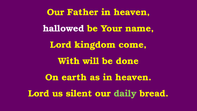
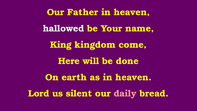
Lord at (61, 45): Lord -> King
With: With -> Here
daily colour: light green -> pink
